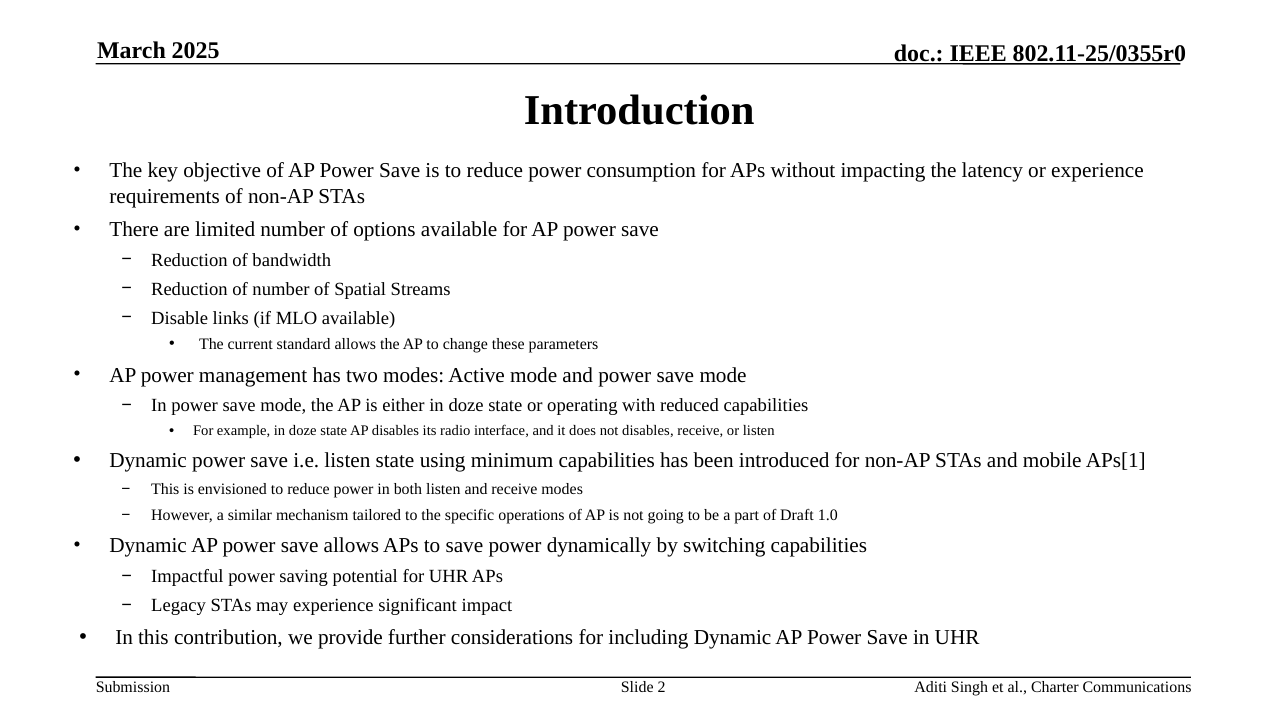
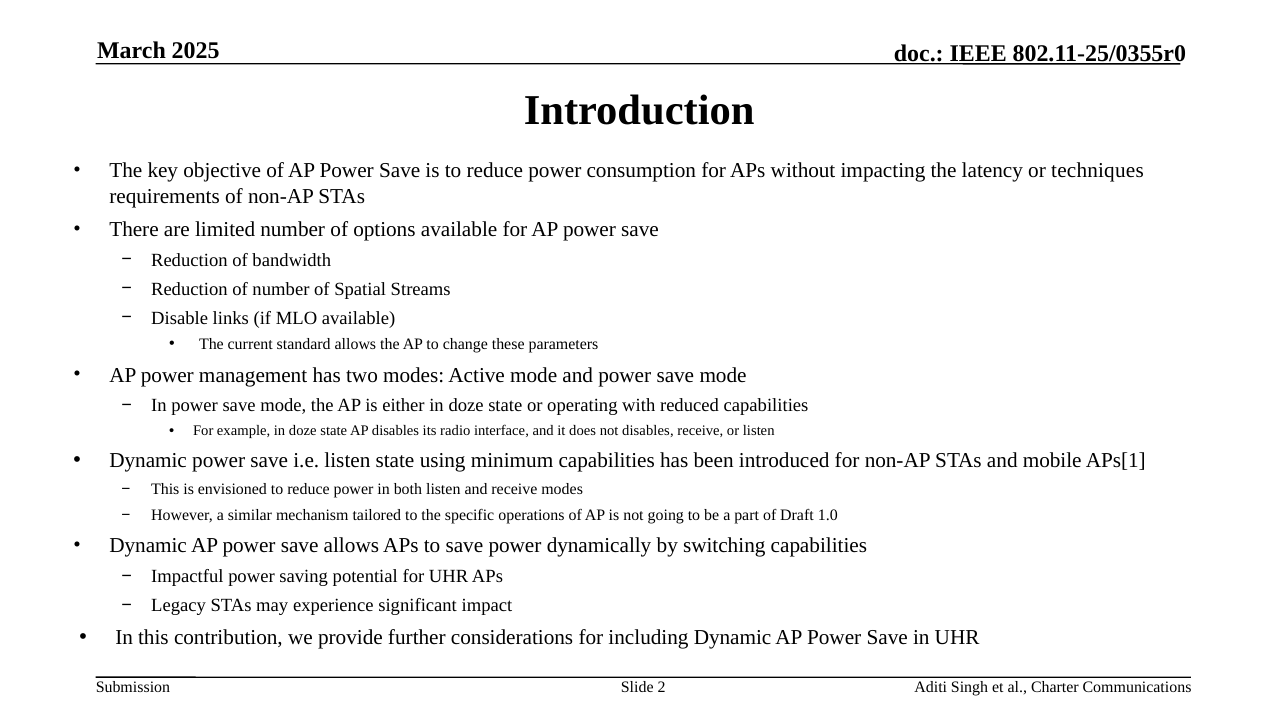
or experience: experience -> techniques
